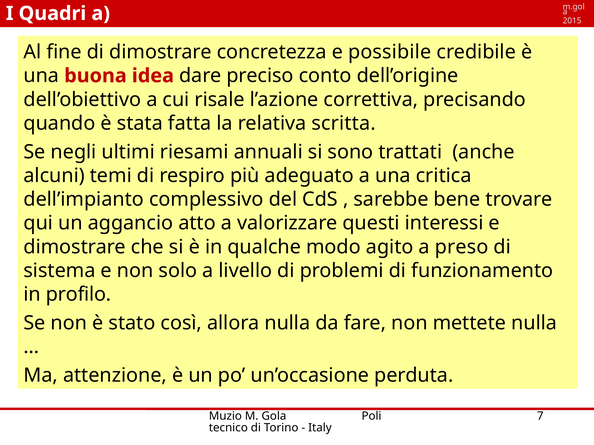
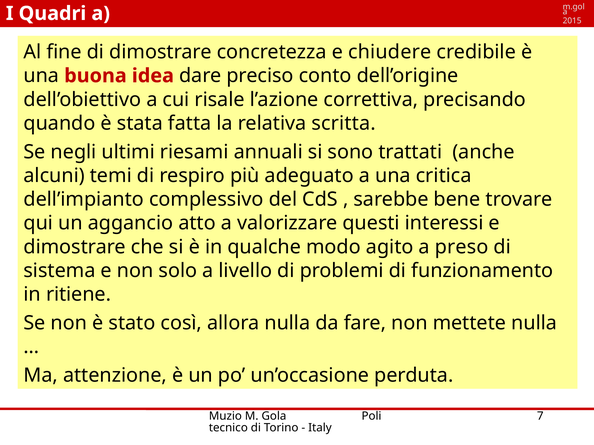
possibile: possibile -> chiudere
profilo: profilo -> ritiene
